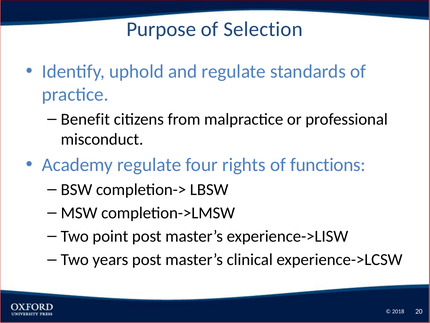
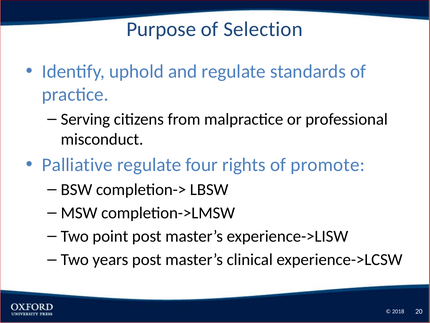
Benefit: Benefit -> Serving
Academy: Academy -> Palliative
functions: functions -> promote
